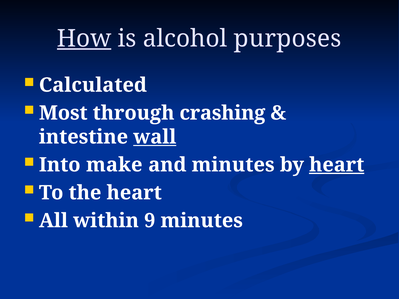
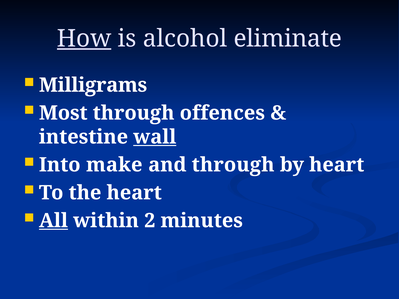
purposes: purposes -> eliminate
Calculated: Calculated -> Milligrams
crashing: crashing -> offences
and minutes: minutes -> through
heart at (337, 165) underline: present -> none
All underline: none -> present
9: 9 -> 2
